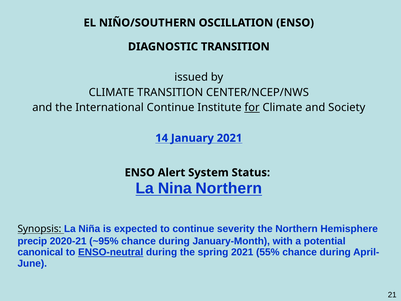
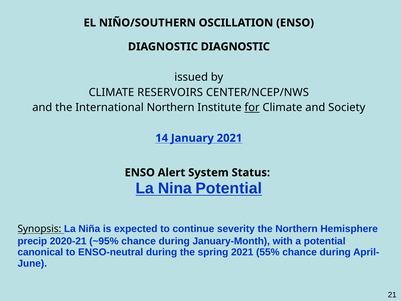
DIAGNOSTIC TRANSITION: TRANSITION -> DIAGNOSTIC
CLIMATE TRANSITION: TRANSITION -> RESERVOIRS
International Continue: Continue -> Northern
Nina Northern: Northern -> Potential
ENSO-neutral underline: present -> none
